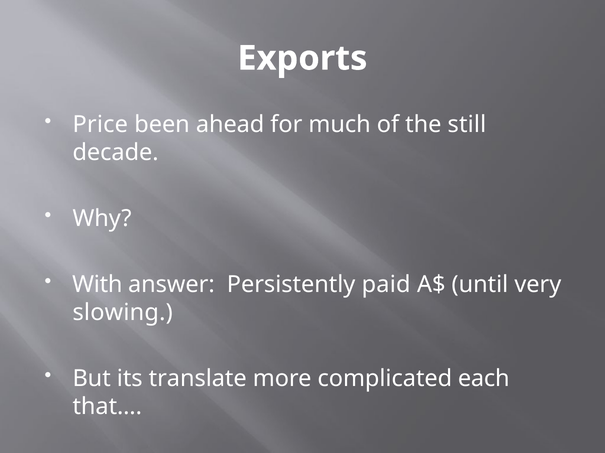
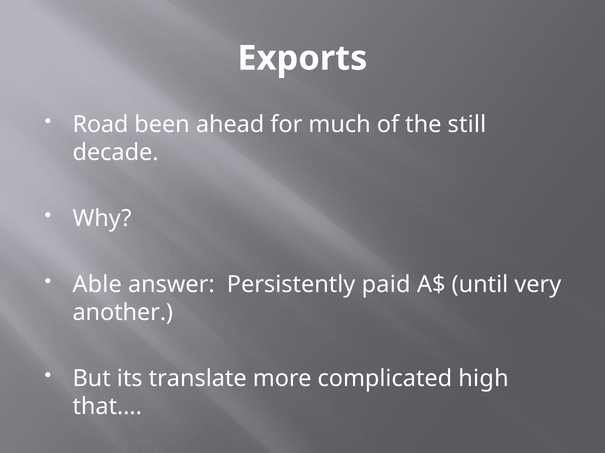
Price: Price -> Road
With: With -> Able
slowing: slowing -> another
each: each -> high
